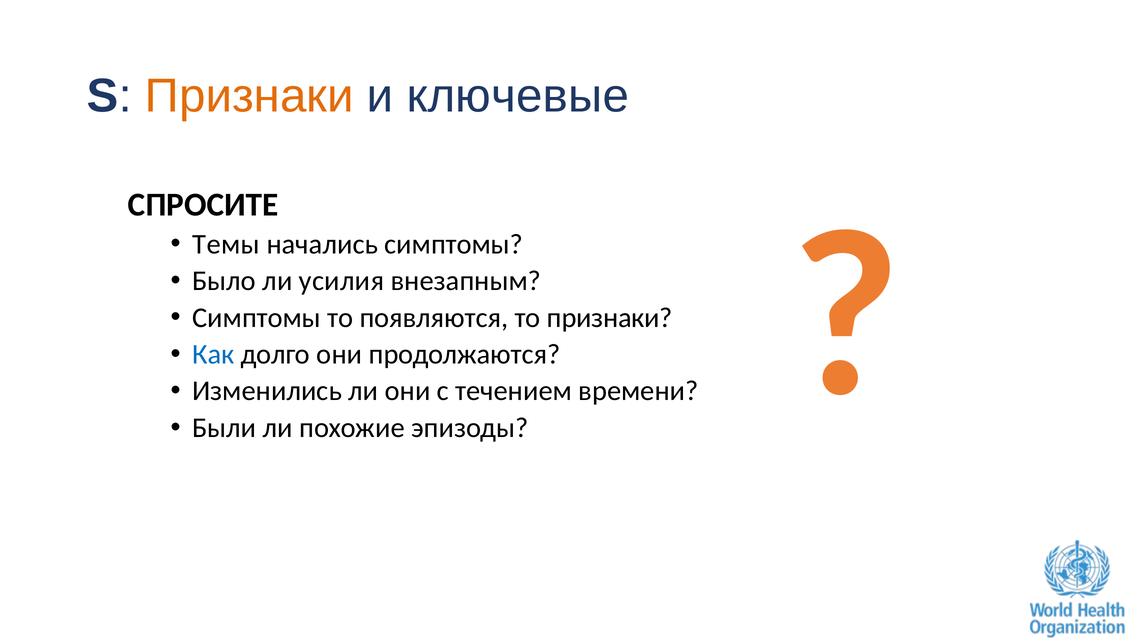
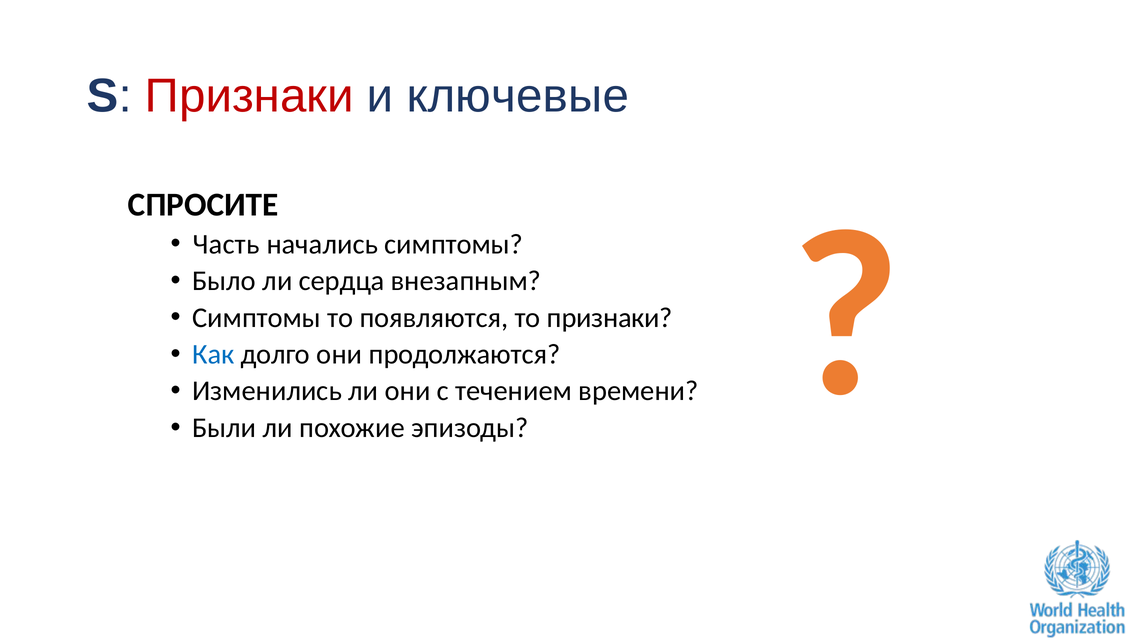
Признаки at (249, 96) colour: orange -> red
Темы: Темы -> Часть
усилия: усилия -> сердца
